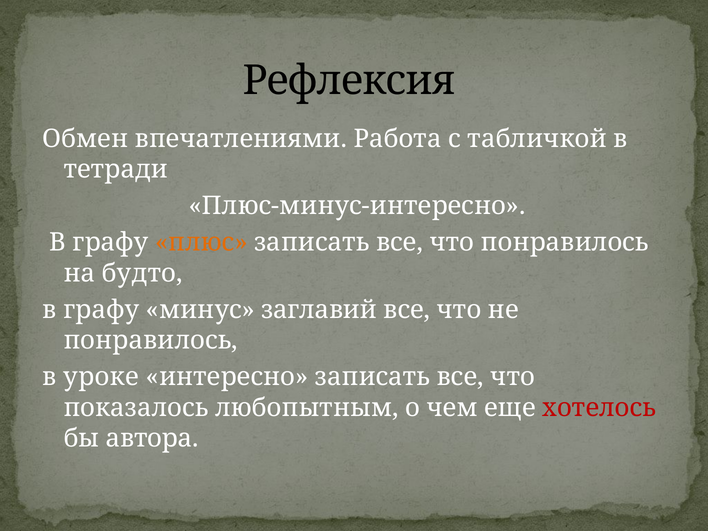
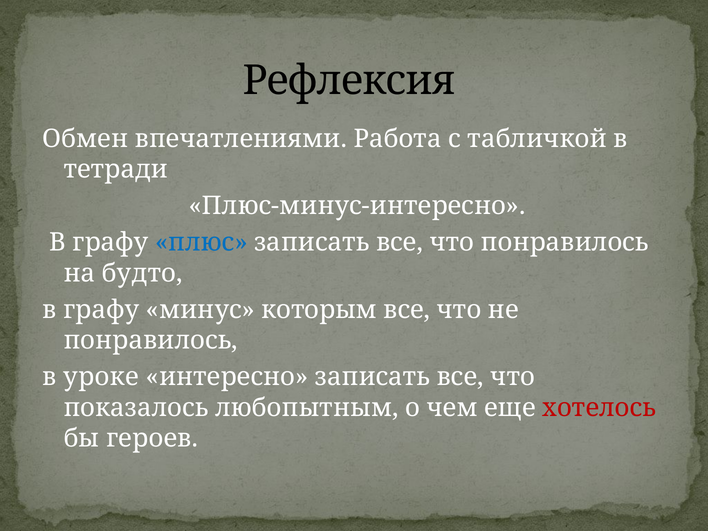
плюс colour: orange -> blue
заглавий: заглавий -> которым
автора: автора -> героев
